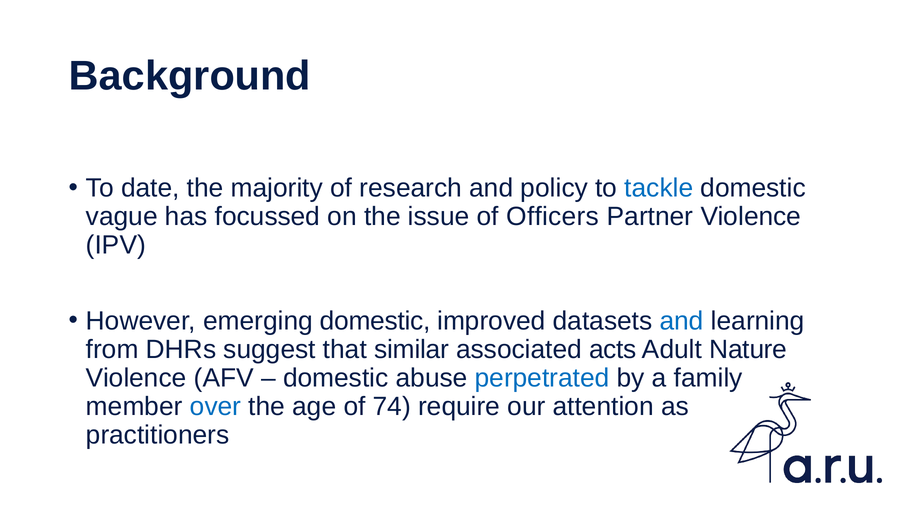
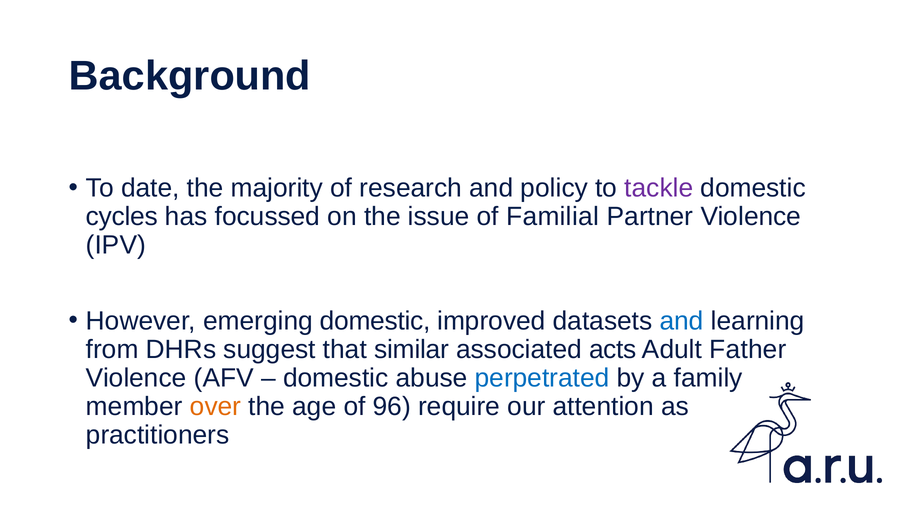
tackle colour: blue -> purple
vague: vague -> cycles
Officers: Officers -> Familial
Nature: Nature -> Father
over colour: blue -> orange
74: 74 -> 96
